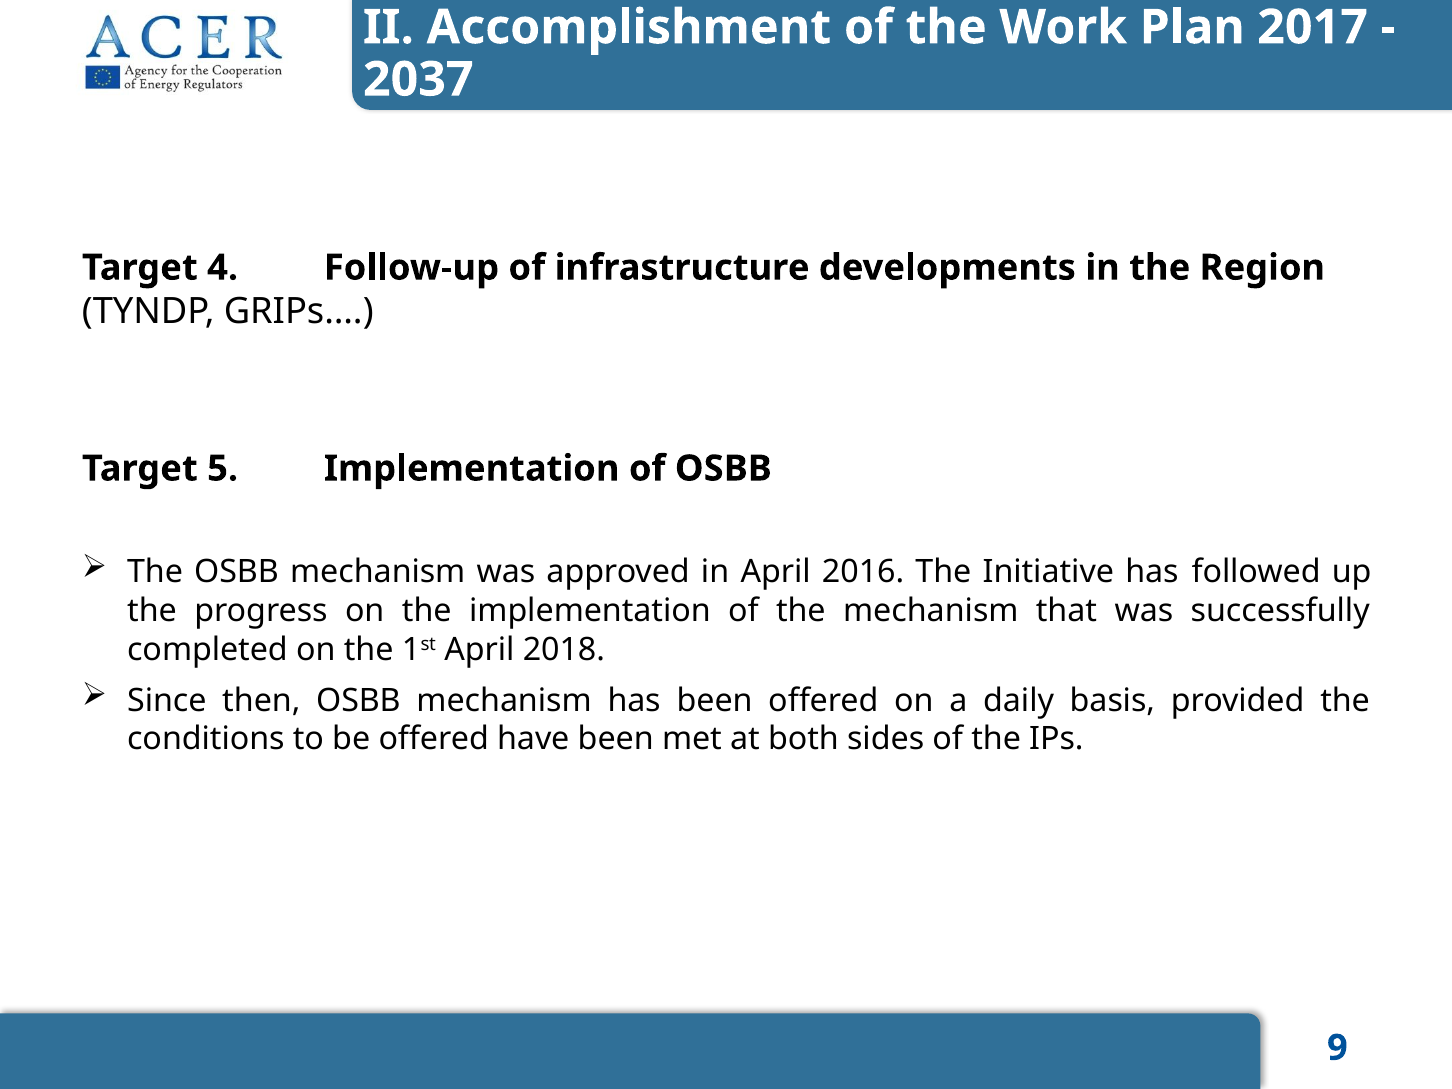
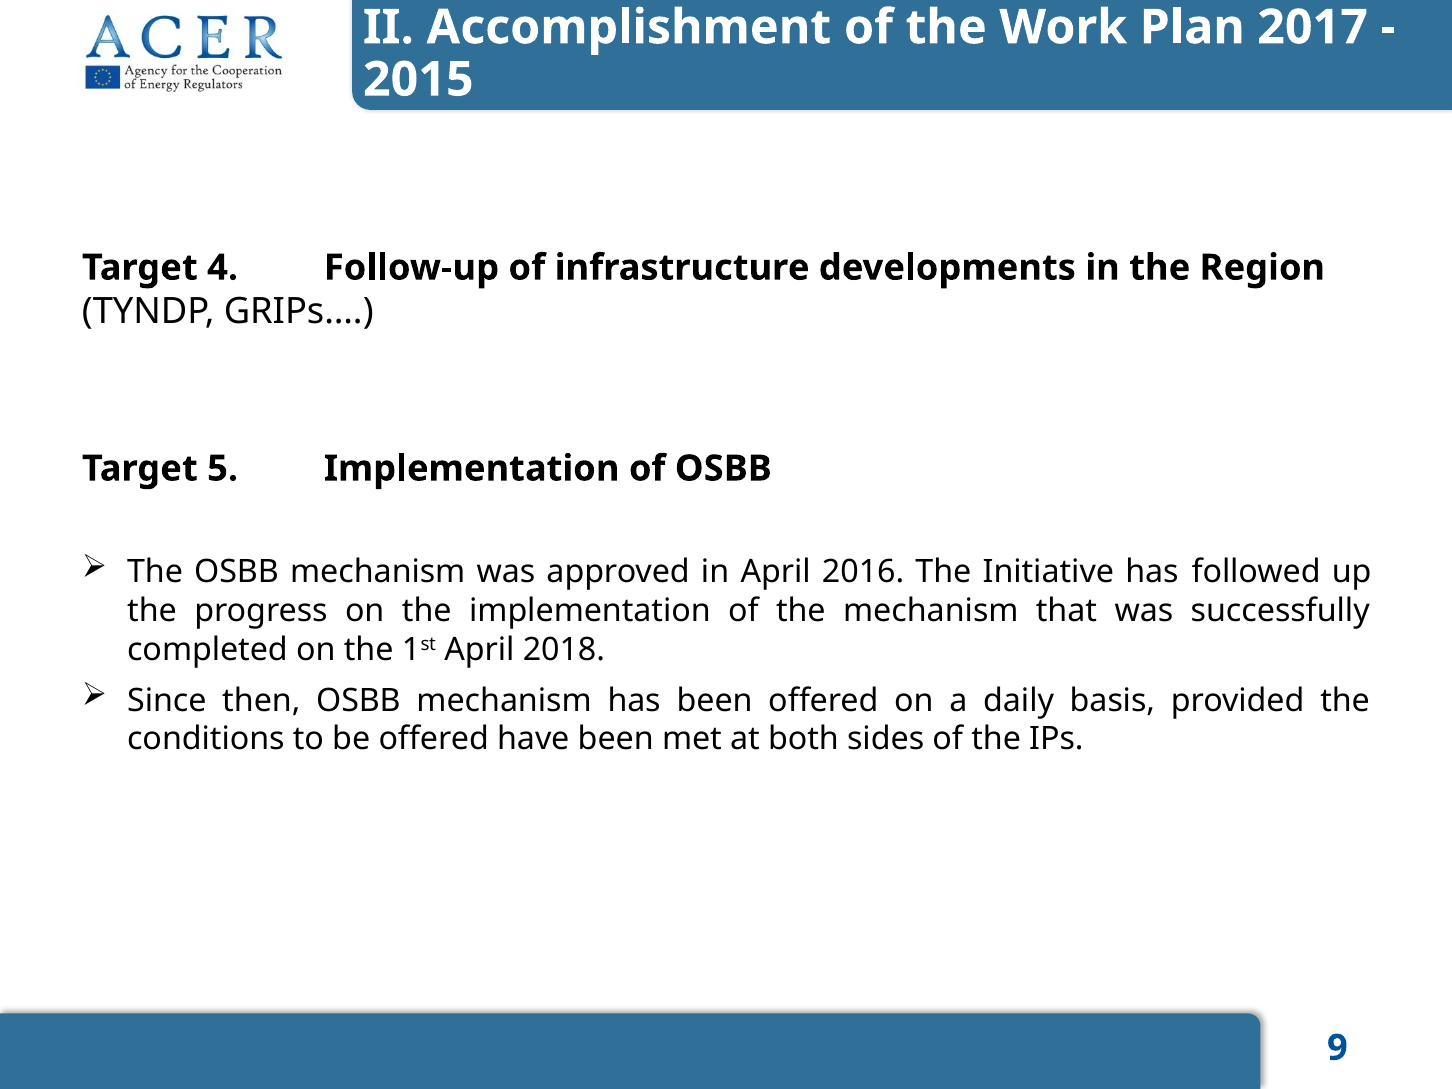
2037: 2037 -> 2015
